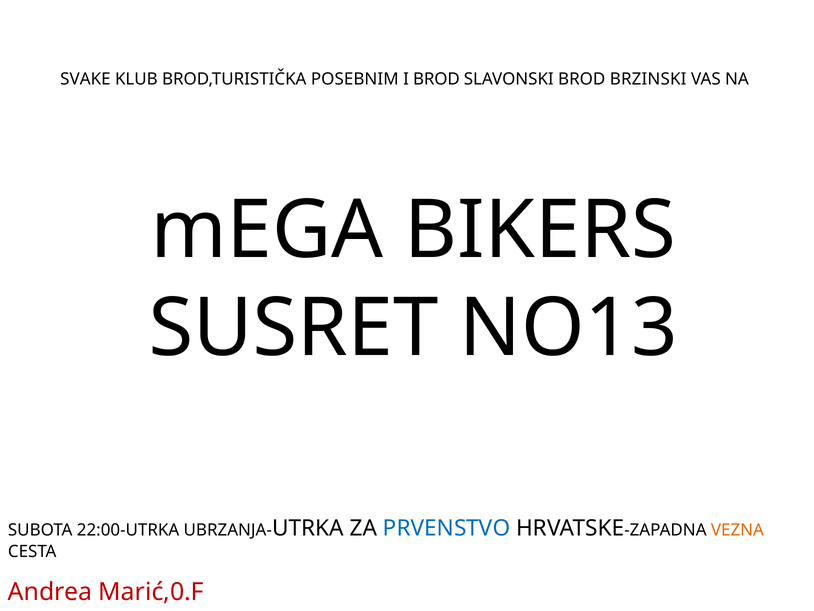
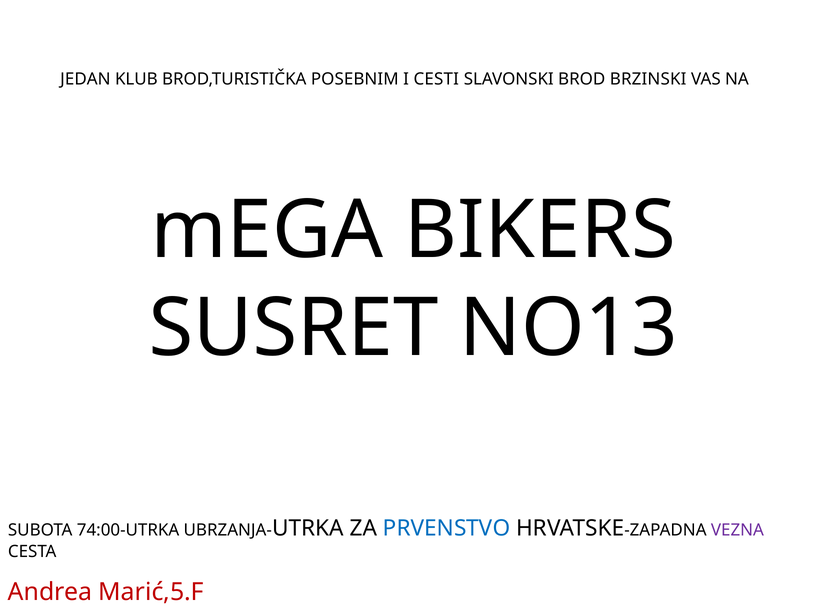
SVAKE: SVAKE -> JEDAN
I BROD: BROD -> CESTI
22:00-UTRKA: 22:00-UTRKA -> 74:00-UTRKA
VEZNA colour: orange -> purple
Marić,0.F: Marić,0.F -> Marić,5.F
